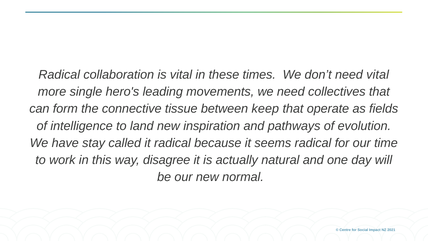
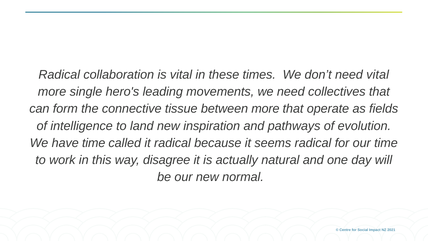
between keep: keep -> more
have stay: stay -> time
